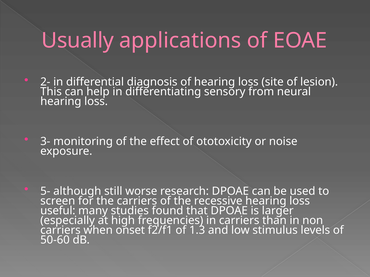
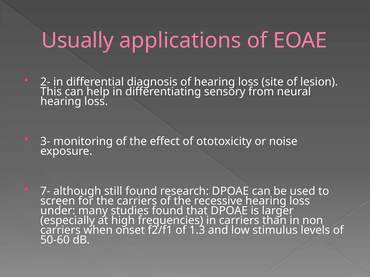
5-: 5- -> 7-
still worse: worse -> found
useful: useful -> under
